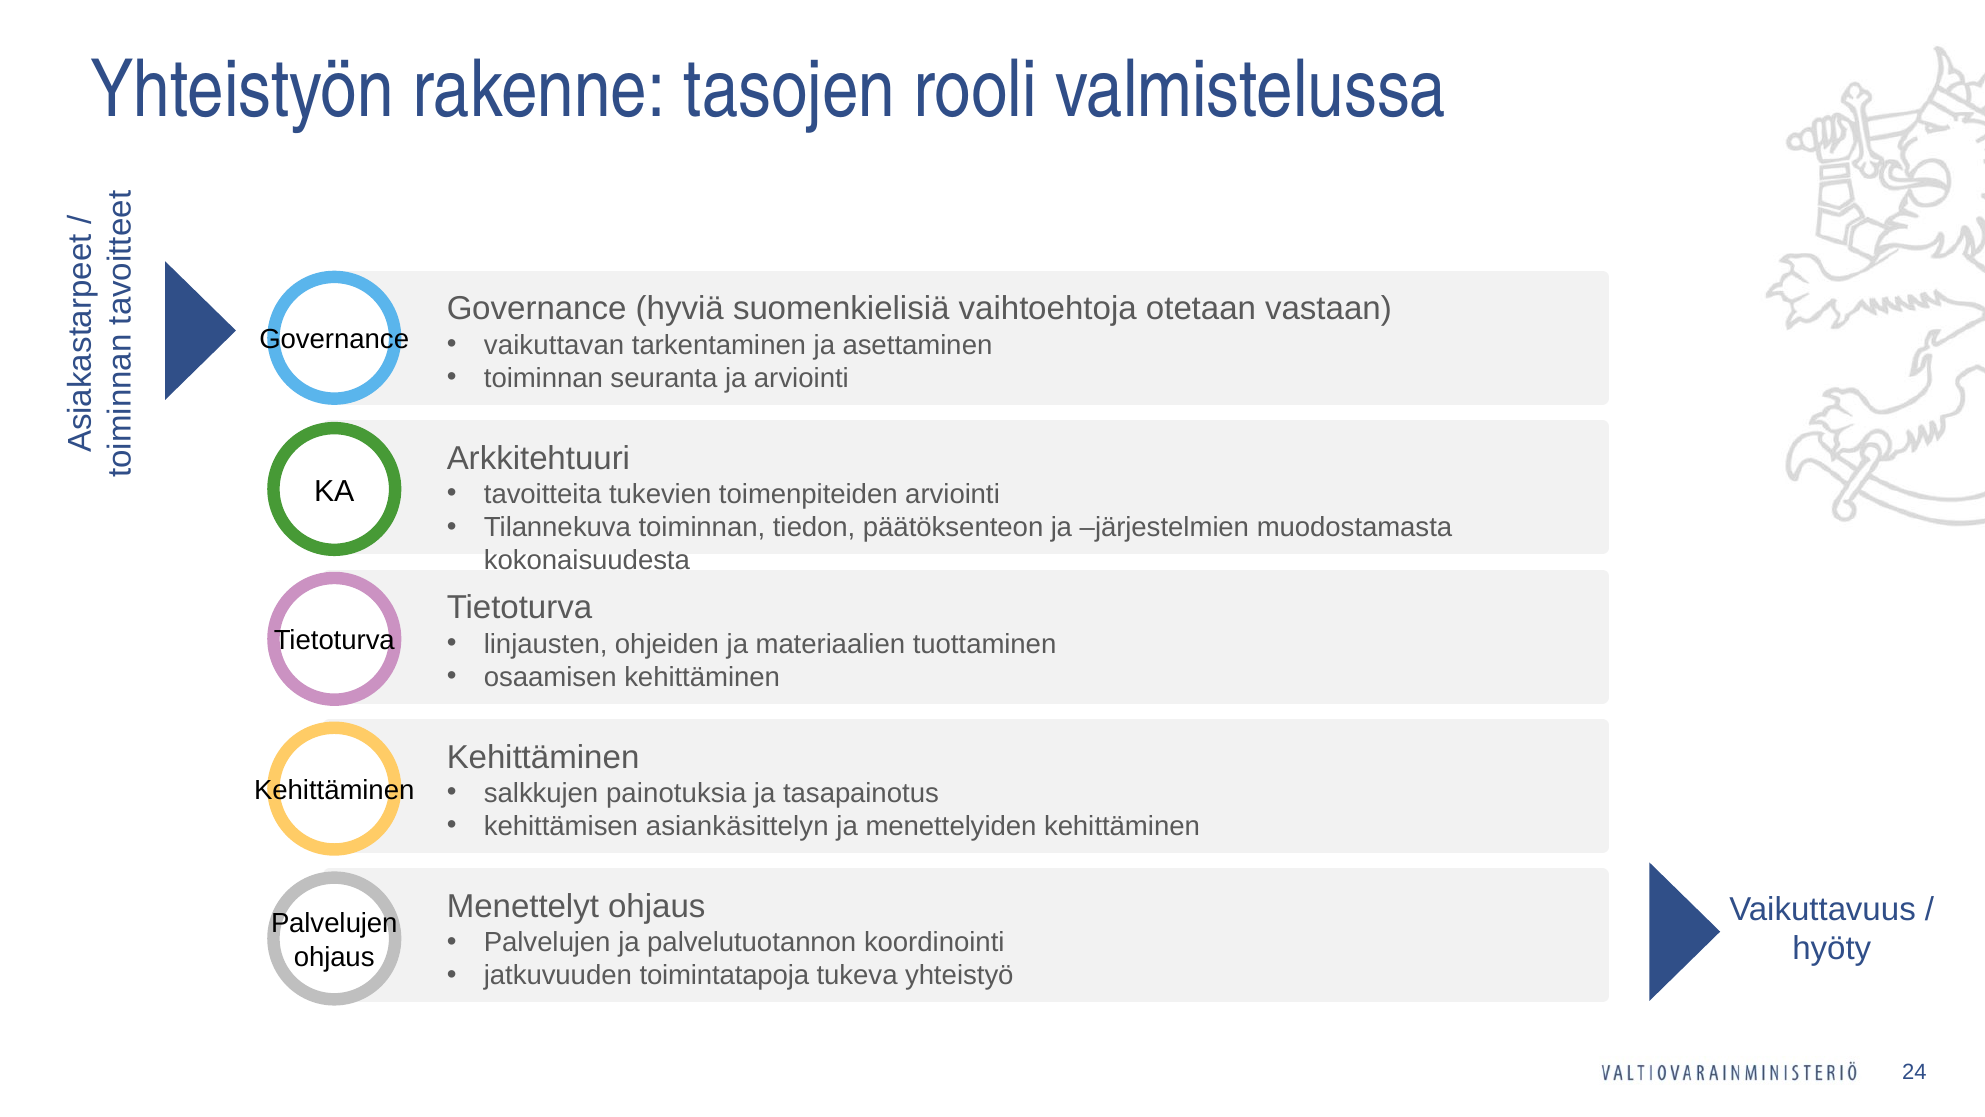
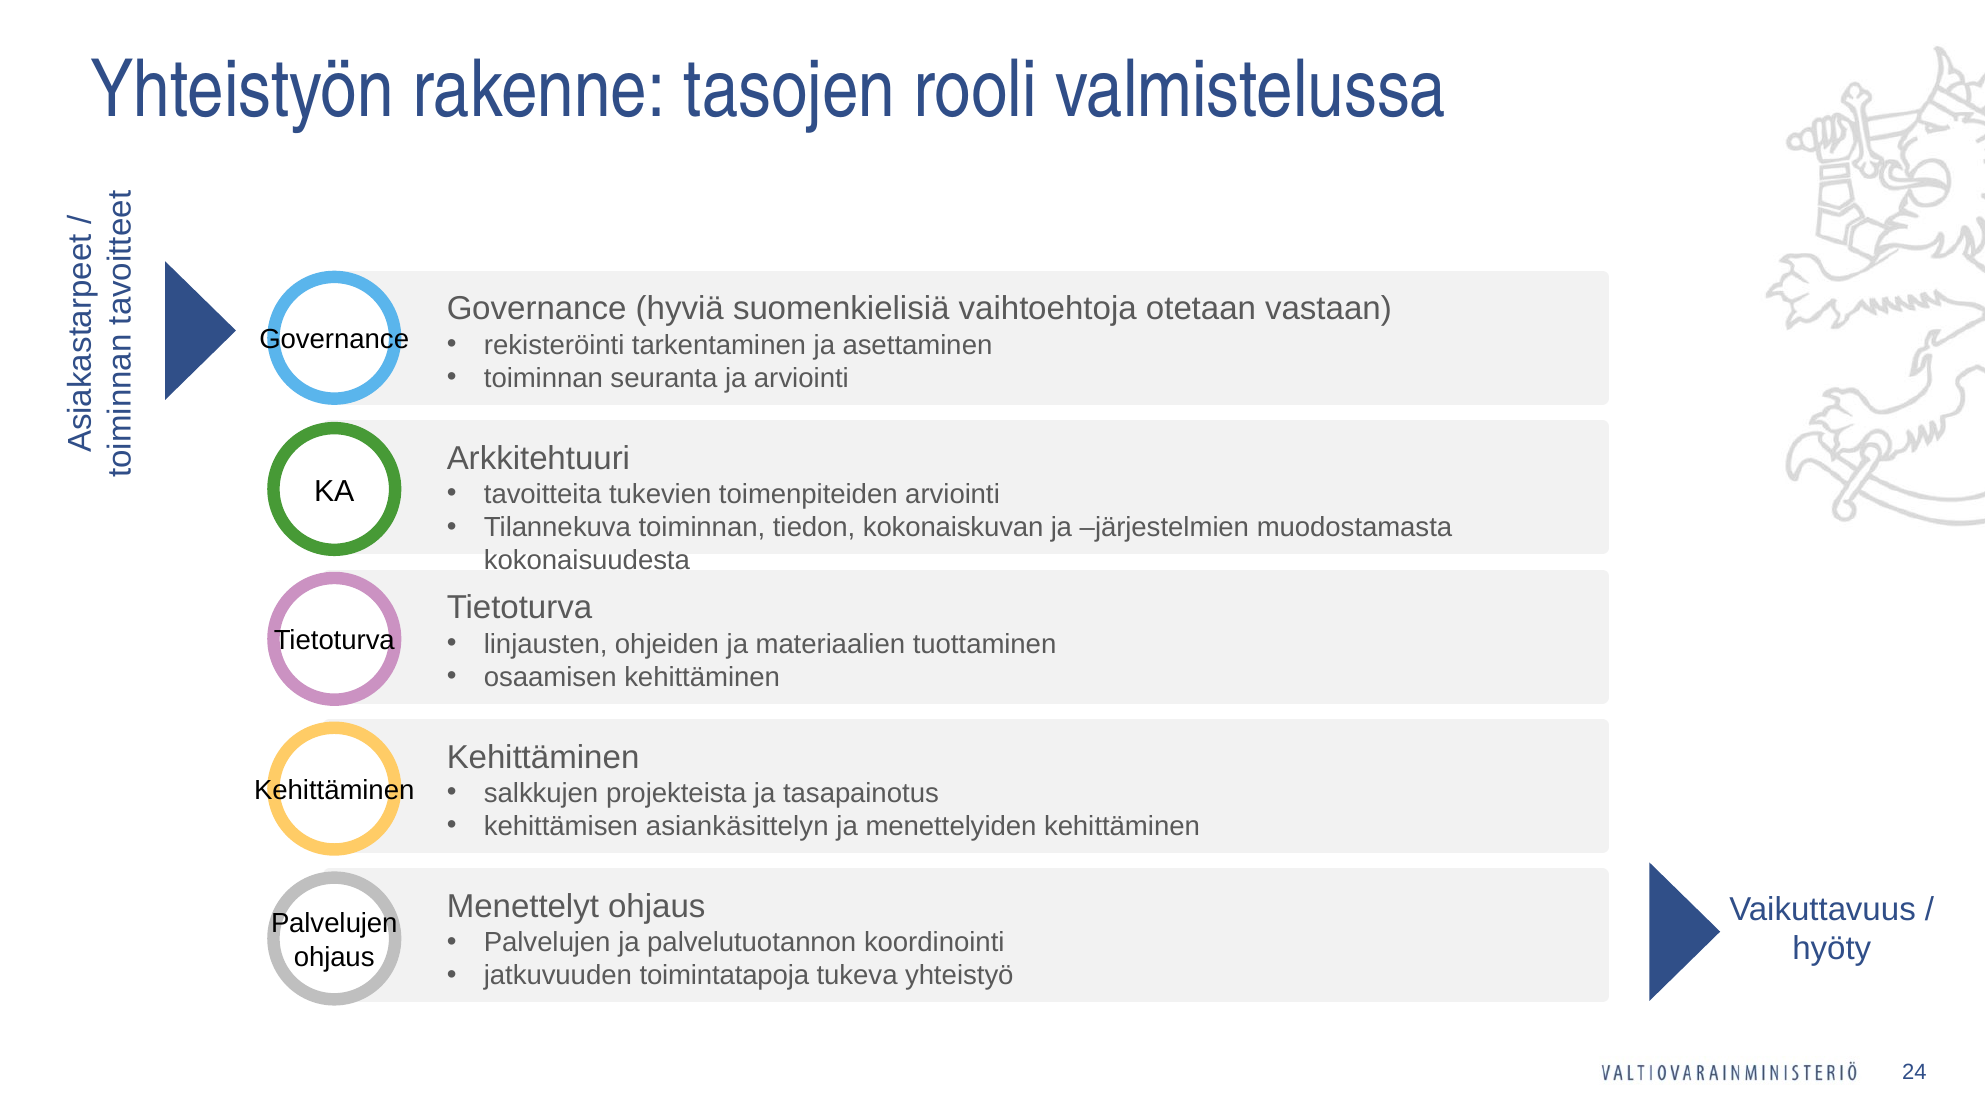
vaikuttavan: vaikuttavan -> rekisteröinti
päätöksenteon: päätöksenteon -> kokonaiskuvan
painotuksia: painotuksia -> projekteista
